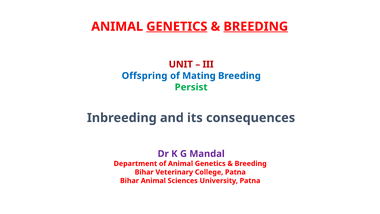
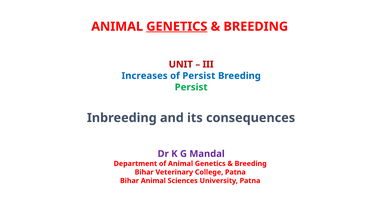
BREEDING at (256, 27) underline: present -> none
Offspring: Offspring -> Increases
of Mating: Mating -> Persist
